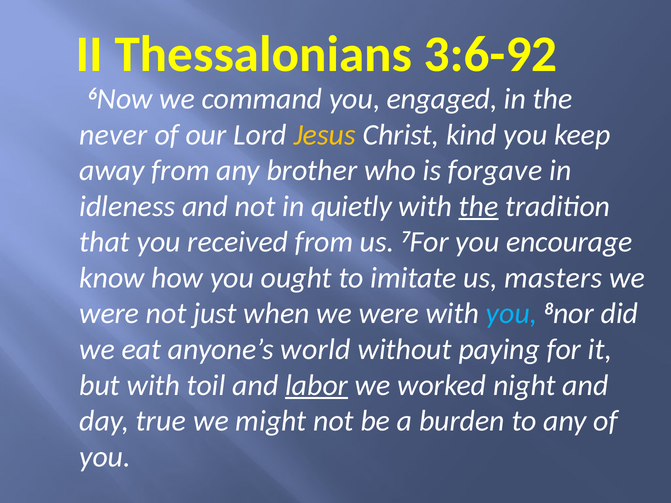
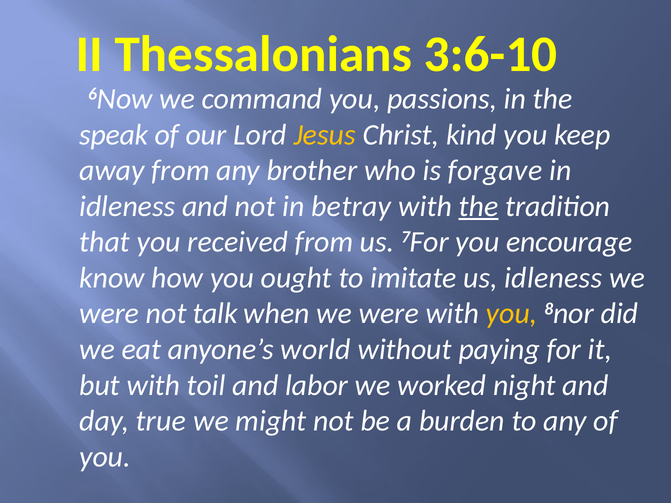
3:6-92: 3:6-92 -> 3:6-10
engaged: engaged -> passions
never: never -> speak
quietly: quietly -> betray
us masters: masters -> idleness
just: just -> talk
you at (512, 314) colour: light blue -> yellow
labor underline: present -> none
